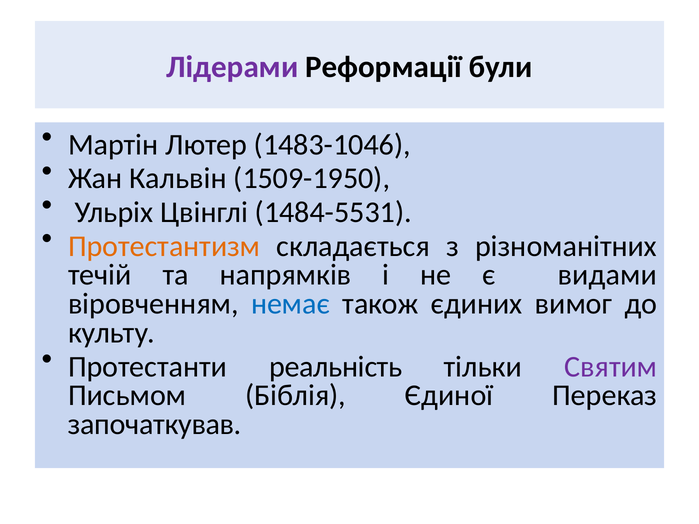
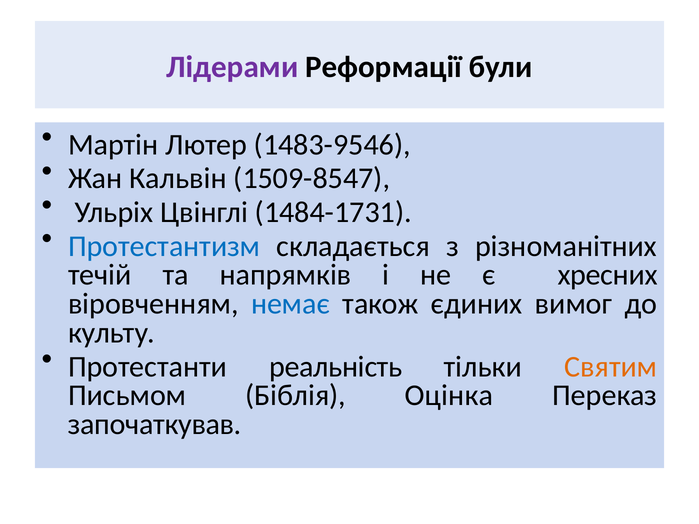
1483-1046: 1483-1046 -> 1483-9546
1509-1950: 1509-1950 -> 1509-8547
1484-5531: 1484-5531 -> 1484-1731
Протестантизм colour: orange -> blue
видами: видами -> хресних
Святим colour: purple -> orange
Єдиної: Єдиної -> Оцінка
